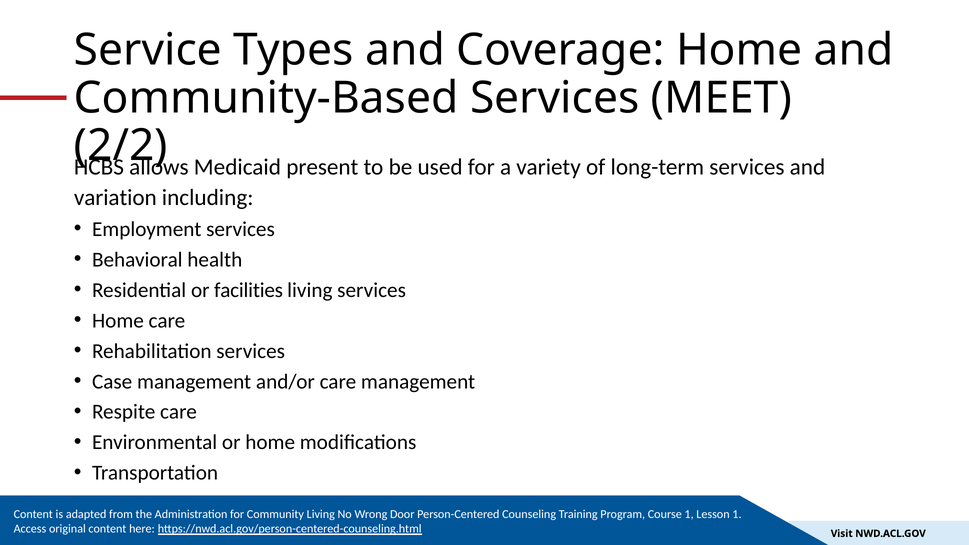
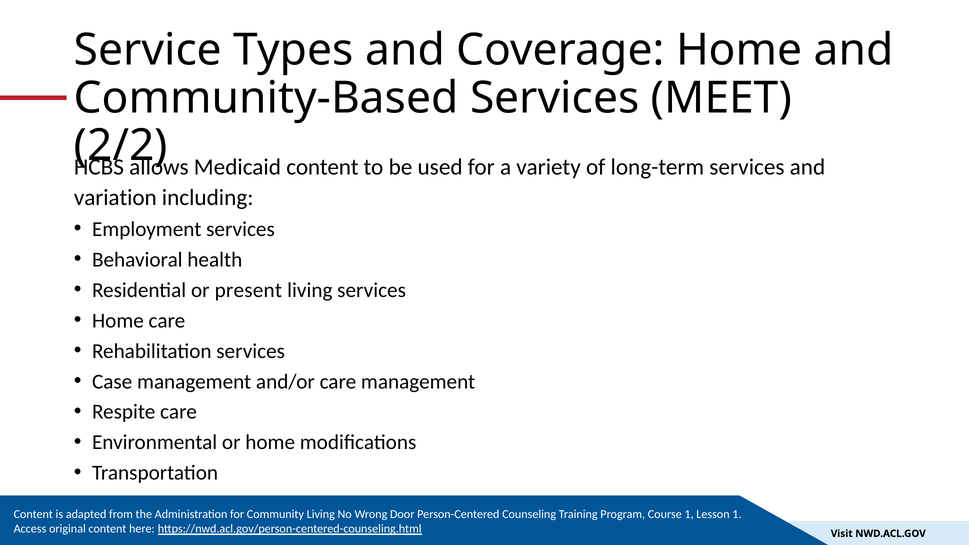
Medicaid present: present -> content
facilities: facilities -> present
